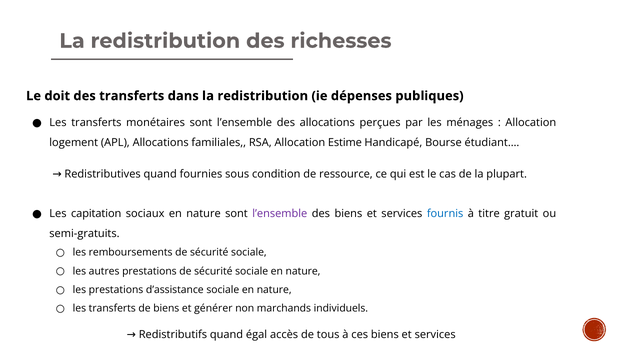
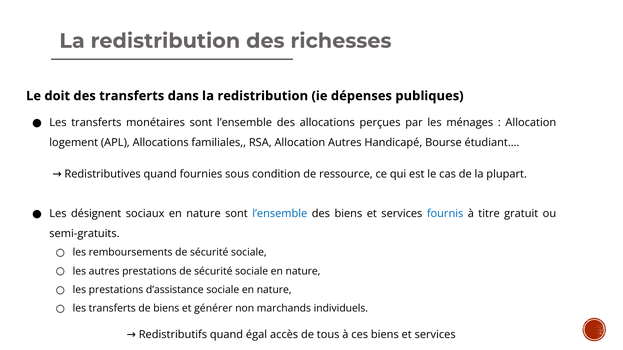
Allocation Estime: Estime -> Autres
capitation: capitation -> désignent
l’ensemble at (280, 214) colour: purple -> blue
